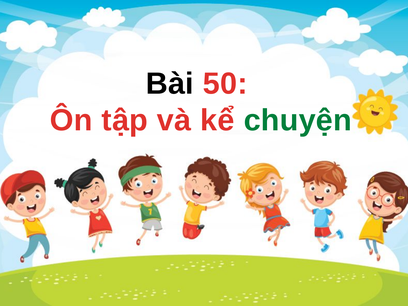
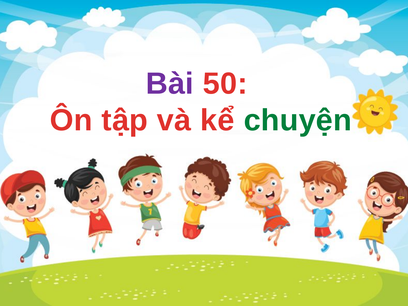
Bài colour: black -> purple
